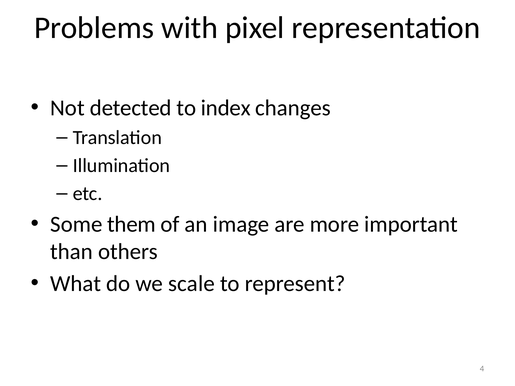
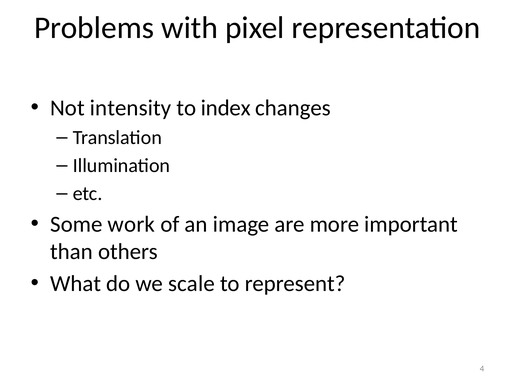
detected: detected -> intensity
them: them -> work
